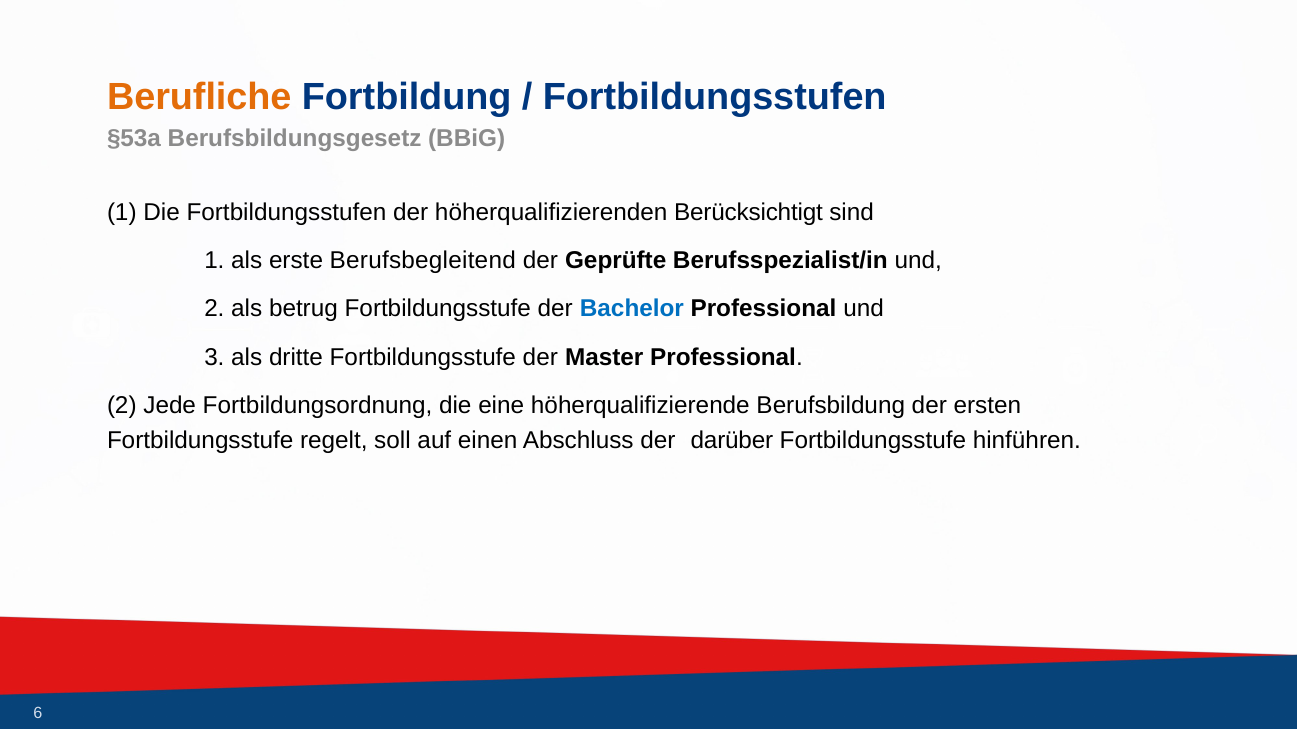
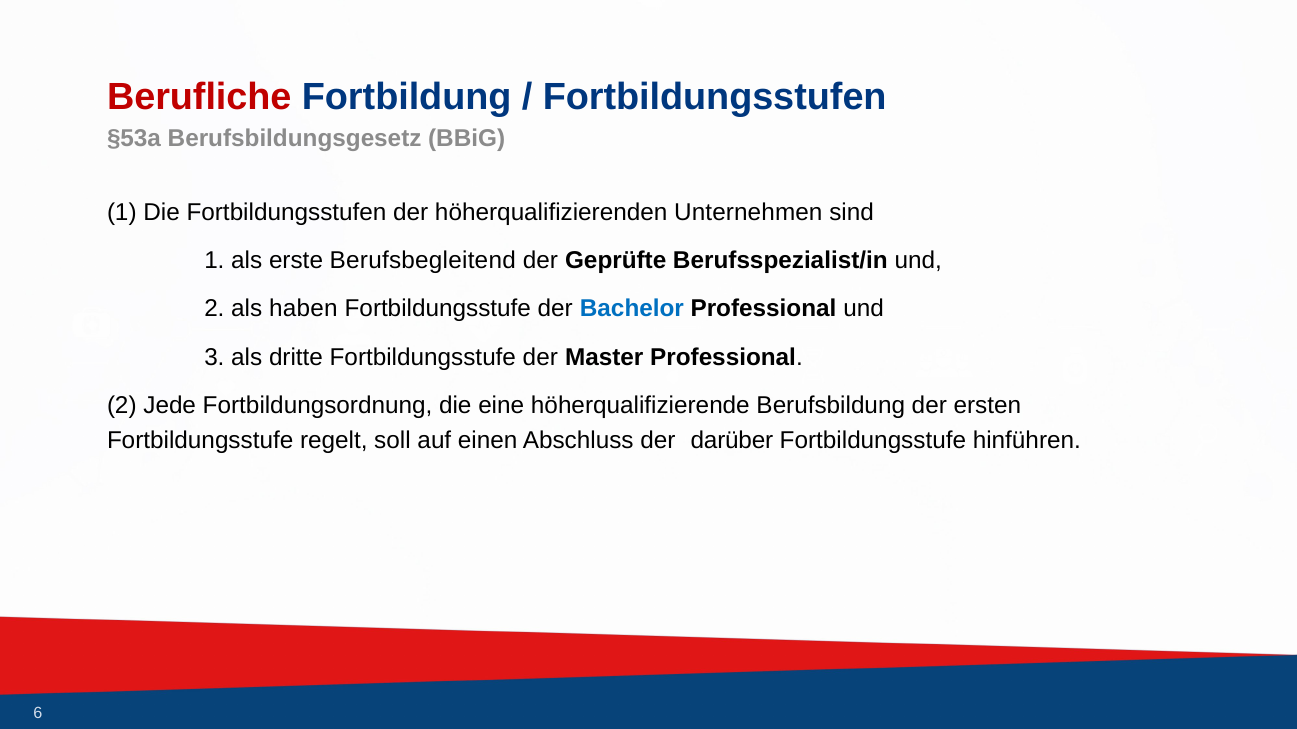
Berufliche colour: orange -> red
Berücksichtigt: Berücksichtigt -> Unternehmen
betrug: betrug -> haben
